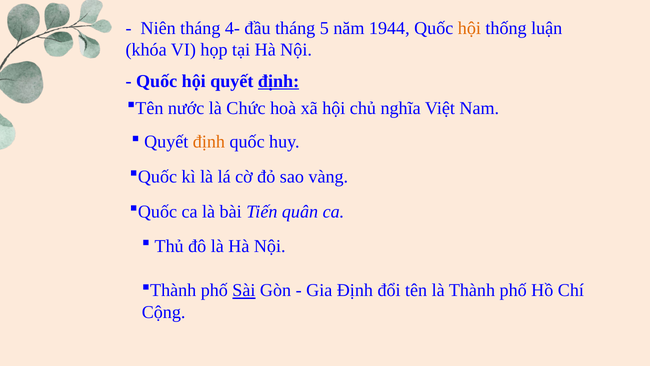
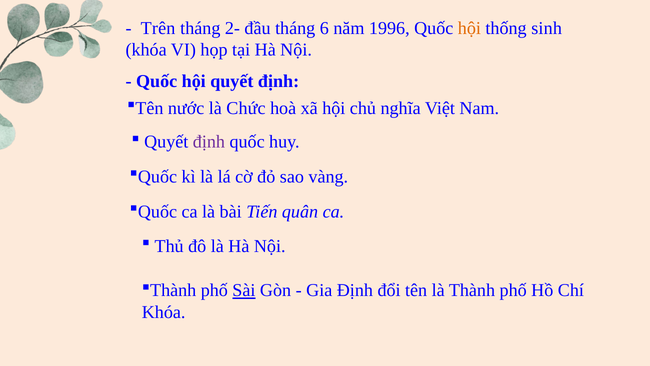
Niên: Niên -> Trên
4-: 4- -> 2-
5: 5 -> 6
1944: 1944 -> 1996
luận: luận -> sinh
định at (279, 81) underline: present -> none
định at (209, 142) colour: orange -> purple
Cộng at (164, 312): Cộng -> Khóa
